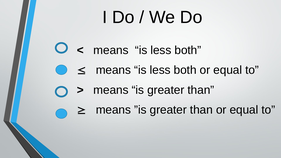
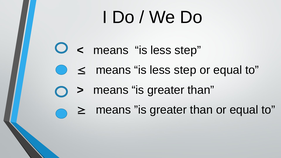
both at (188, 50): both -> step
both at (185, 70): both -> step
